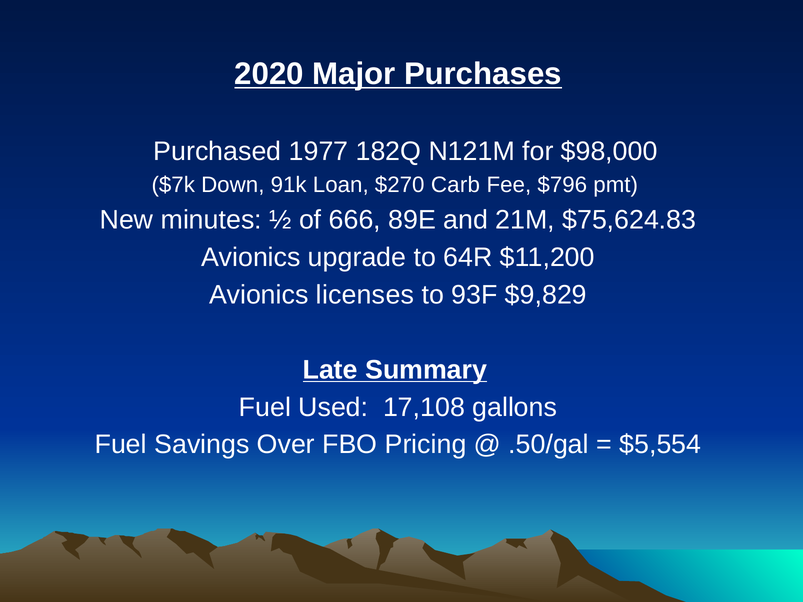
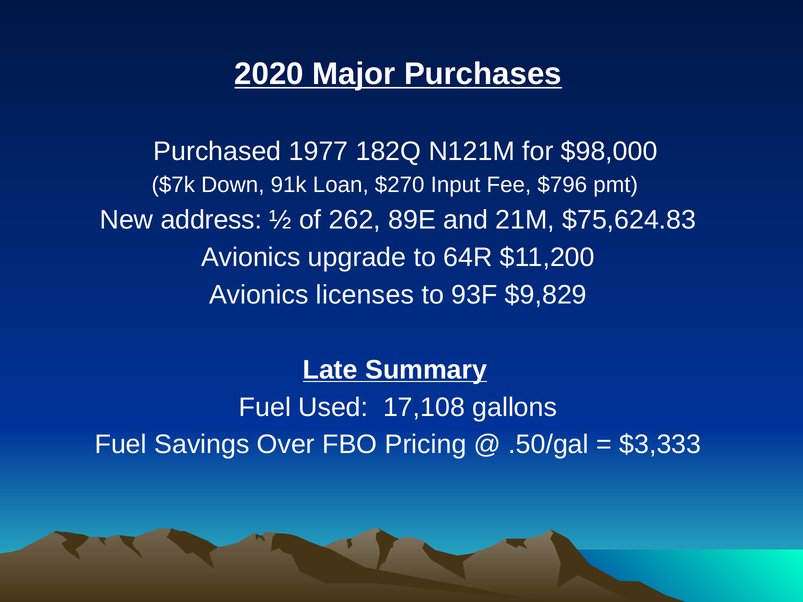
Carb: Carb -> Input
minutes: minutes -> address
666: 666 -> 262
$5,554: $5,554 -> $3,333
